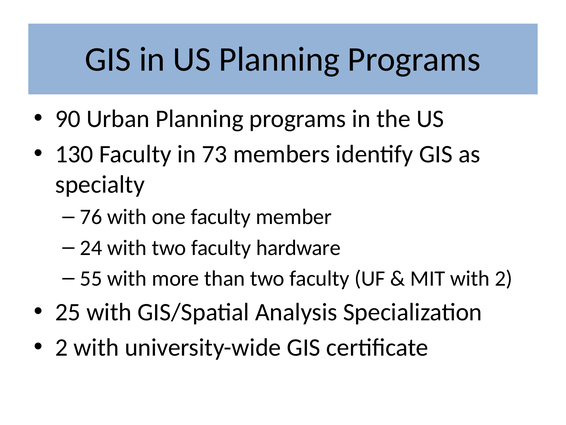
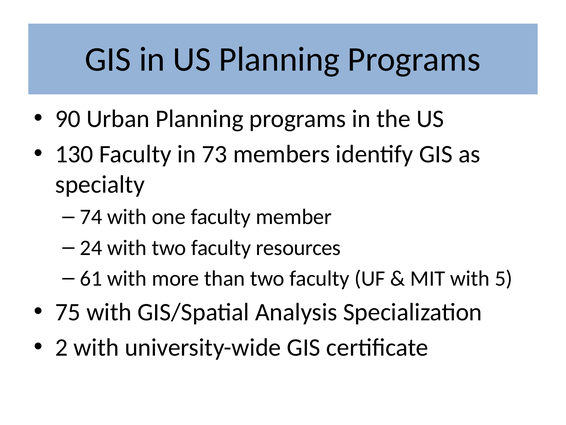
76: 76 -> 74
hardware: hardware -> resources
55: 55 -> 61
with 2: 2 -> 5
25: 25 -> 75
